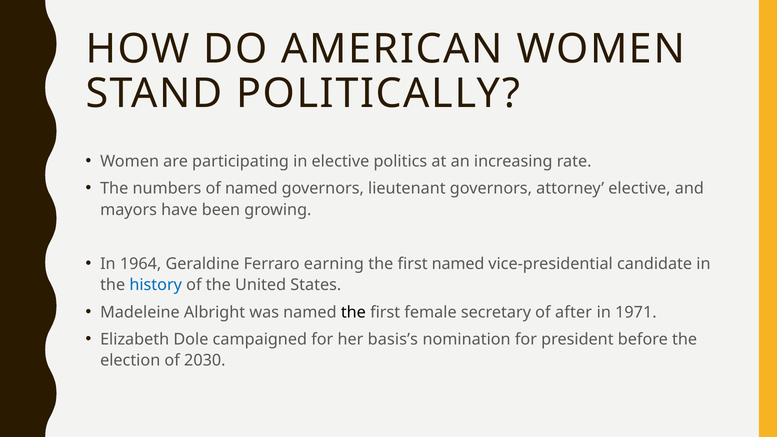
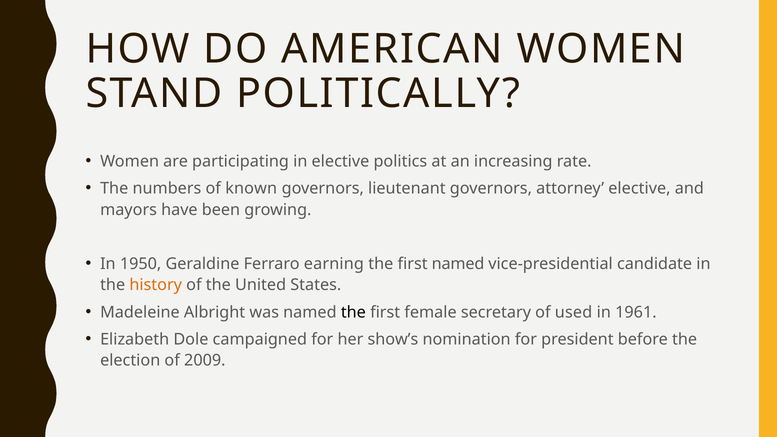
of named: named -> known
1964: 1964 -> 1950
history colour: blue -> orange
after: after -> used
1971: 1971 -> 1961
basis’s: basis’s -> show’s
2030: 2030 -> 2009
